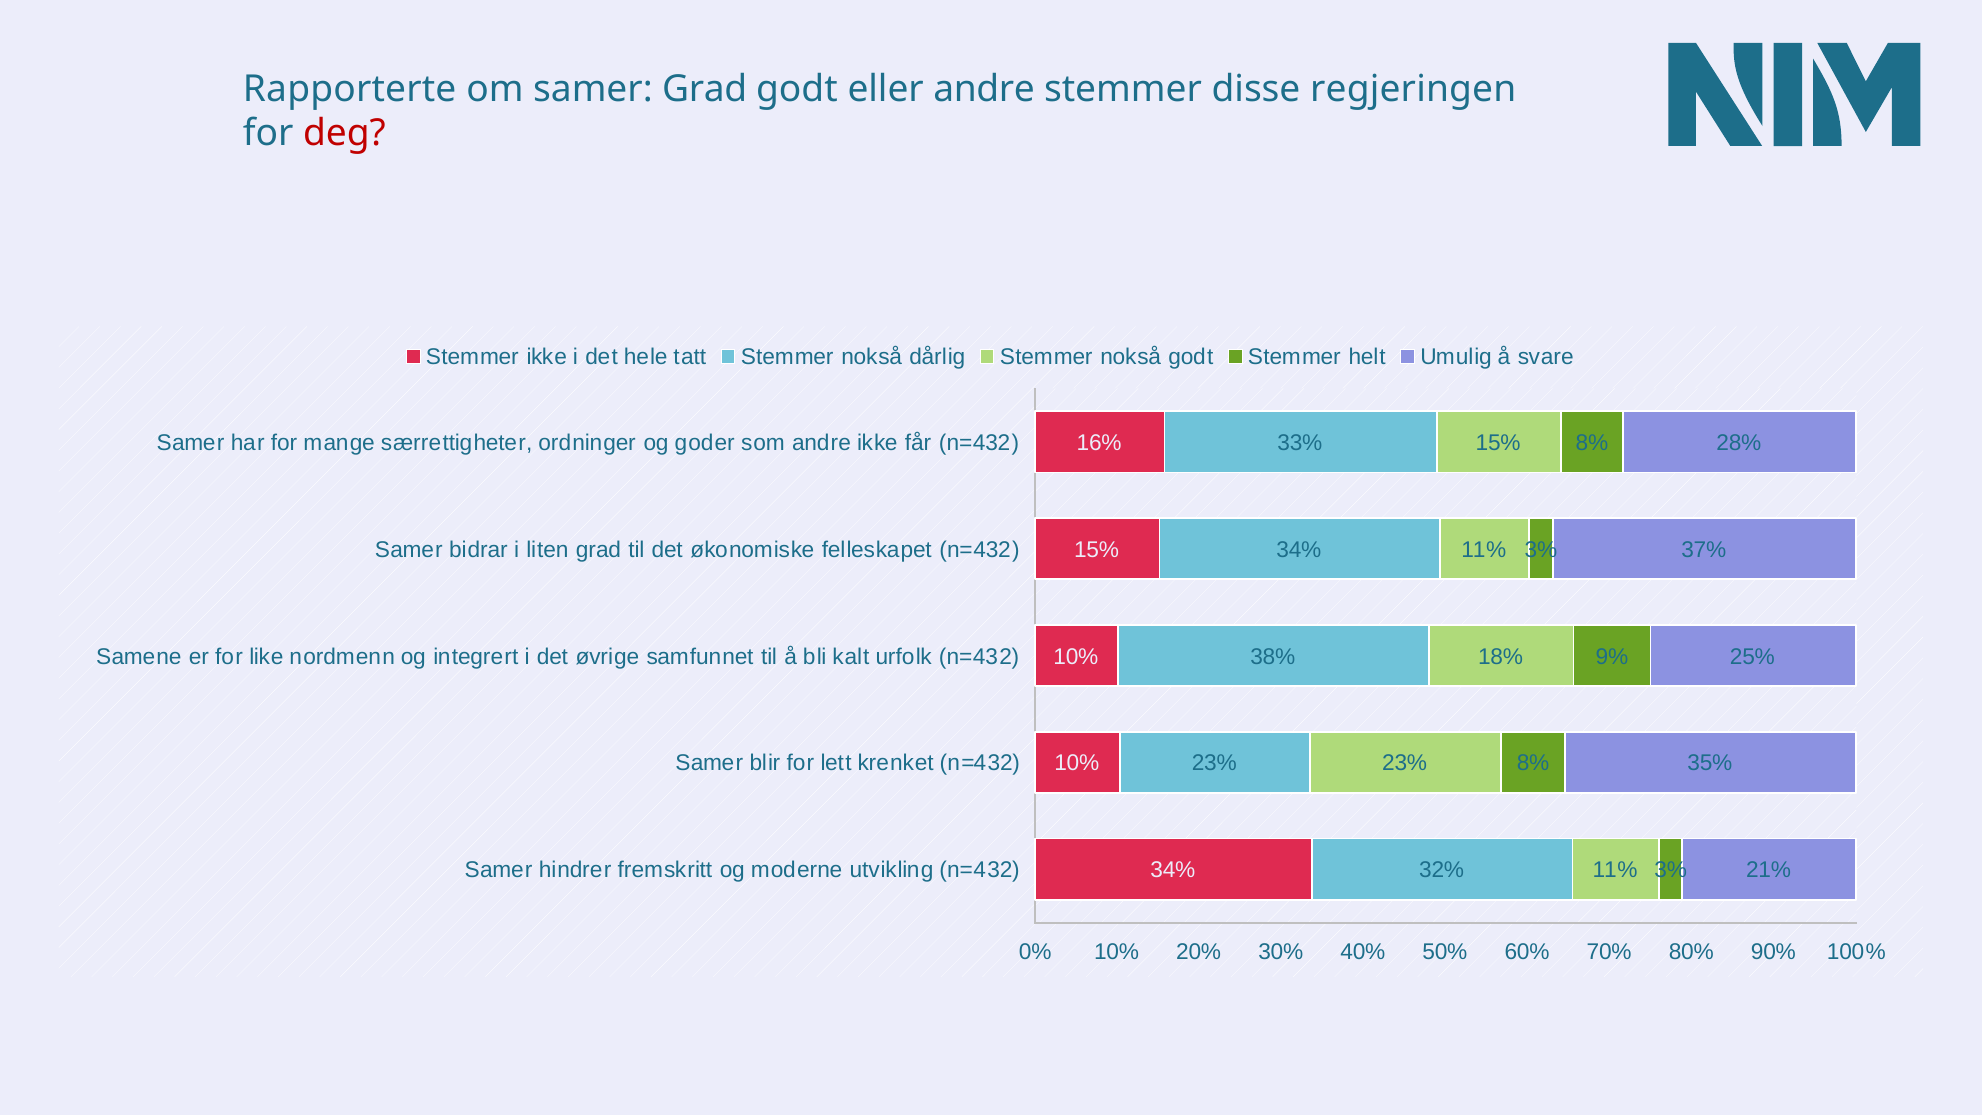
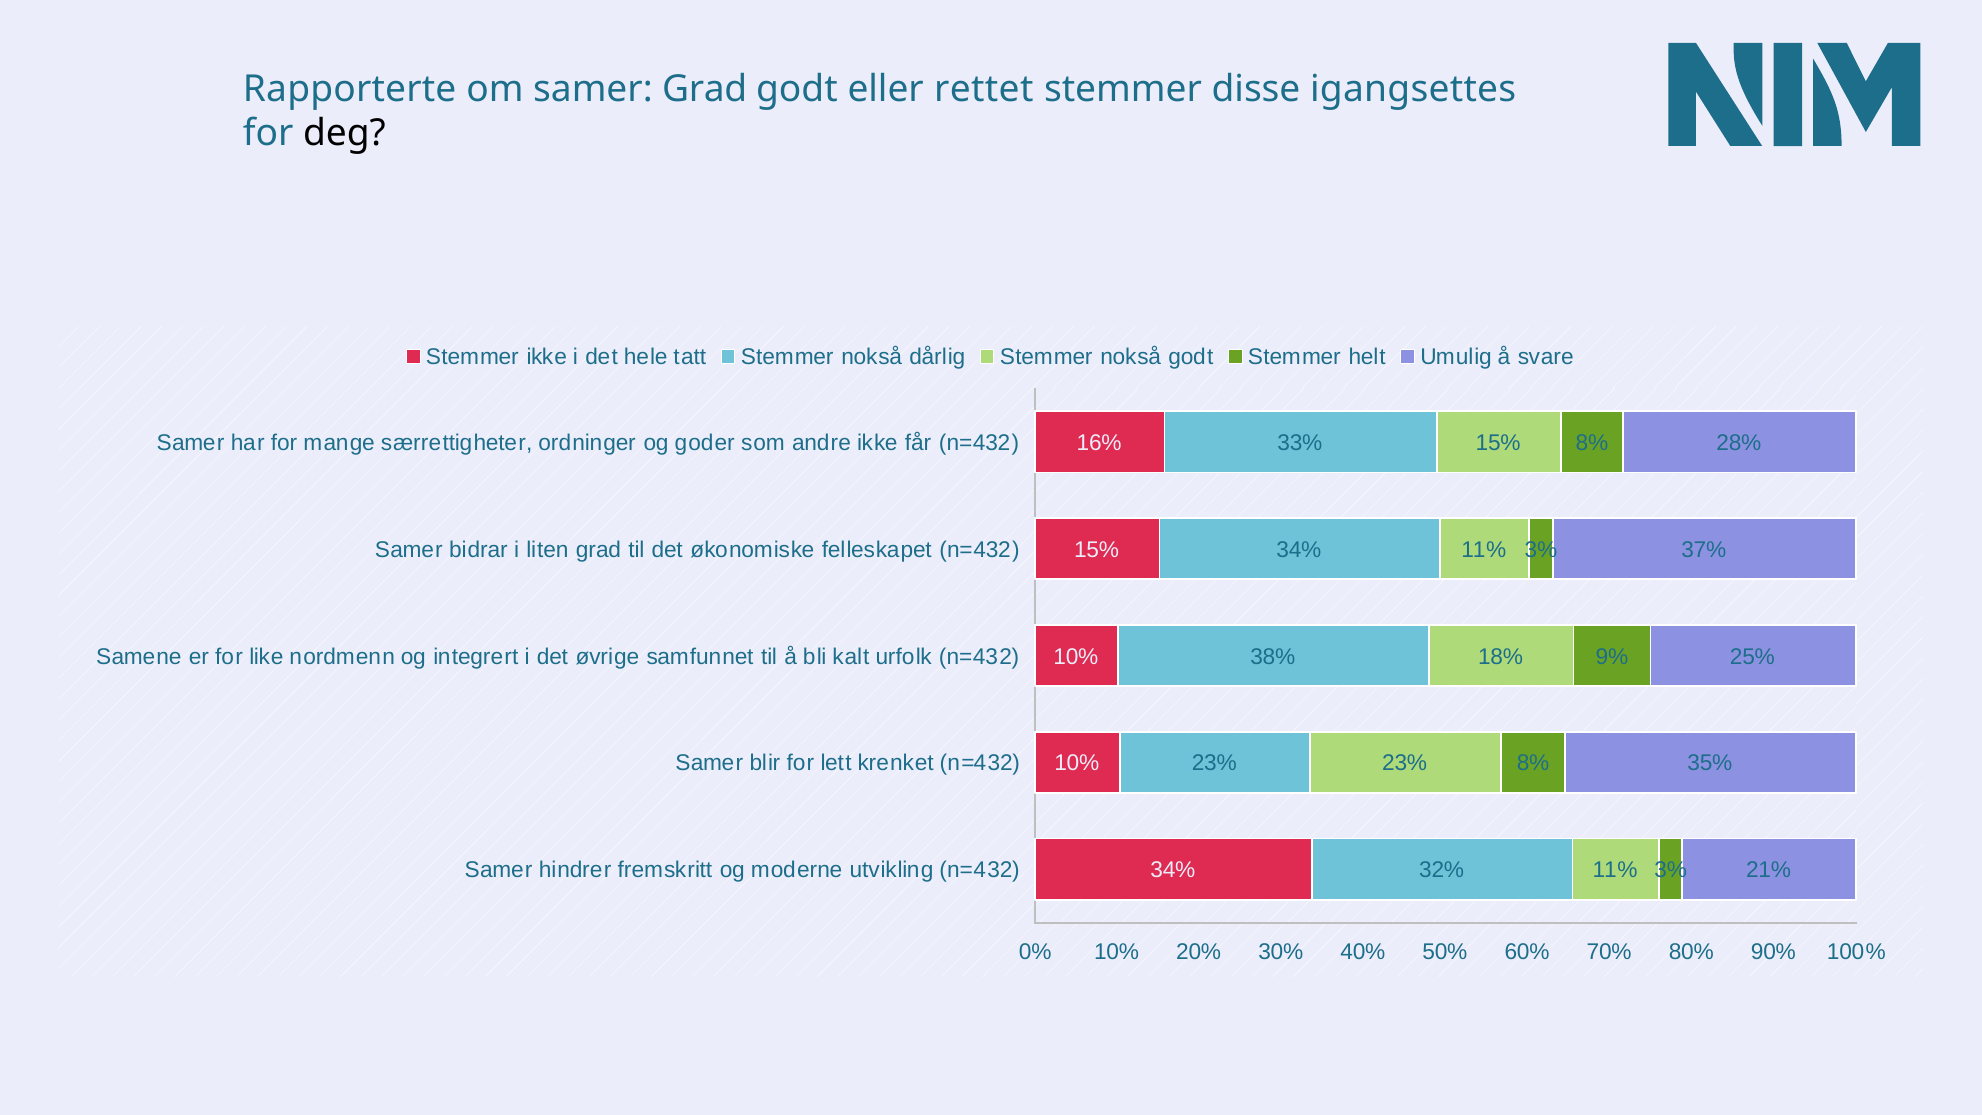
eller andre: andre -> rettet
regjeringen: regjeringen -> igangsettes
deg colour: red -> black
